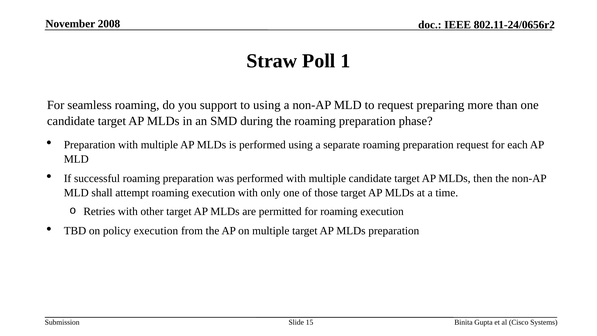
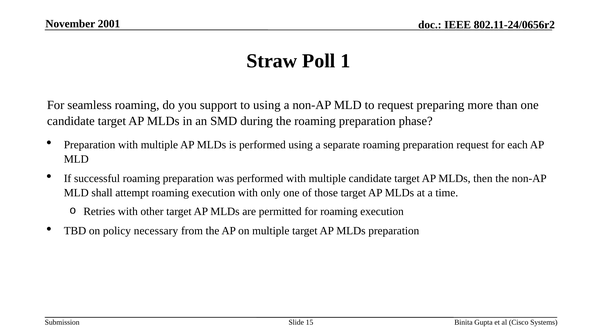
2008: 2008 -> 2001
policy execution: execution -> necessary
